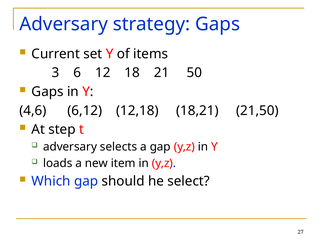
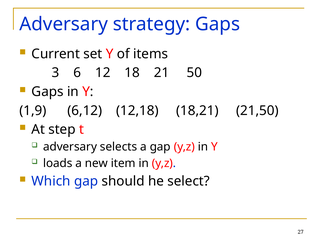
4,6: 4,6 -> 1,9
